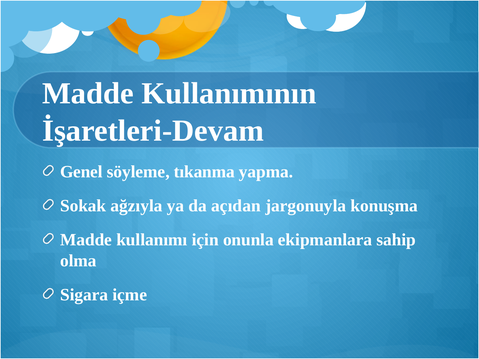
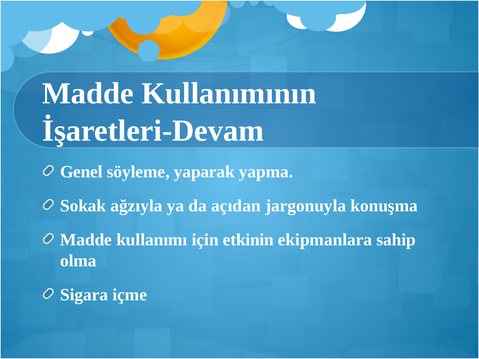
tıkanma: tıkanma -> yaparak
onunla: onunla -> etkinin
